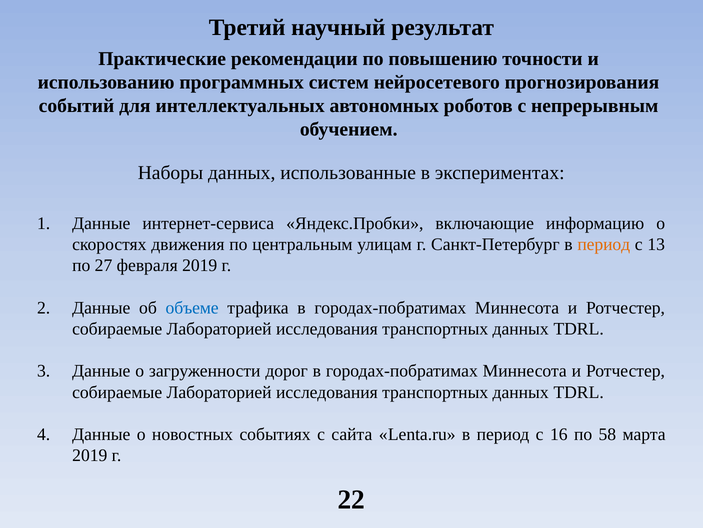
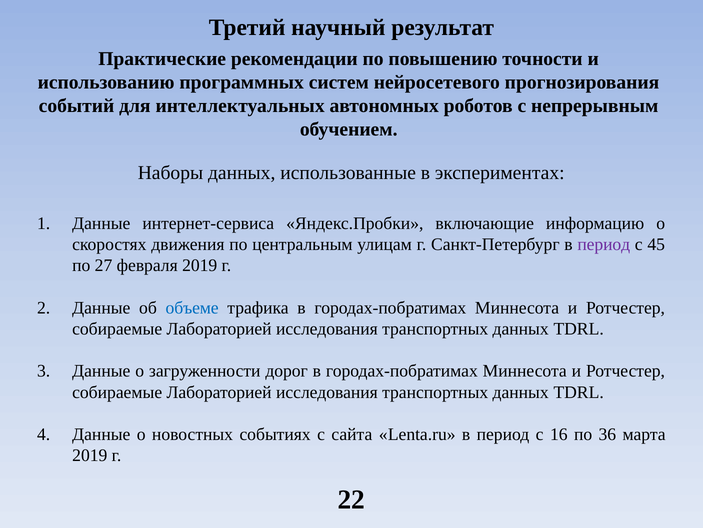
период at (604, 244) colour: orange -> purple
13: 13 -> 45
58: 58 -> 36
